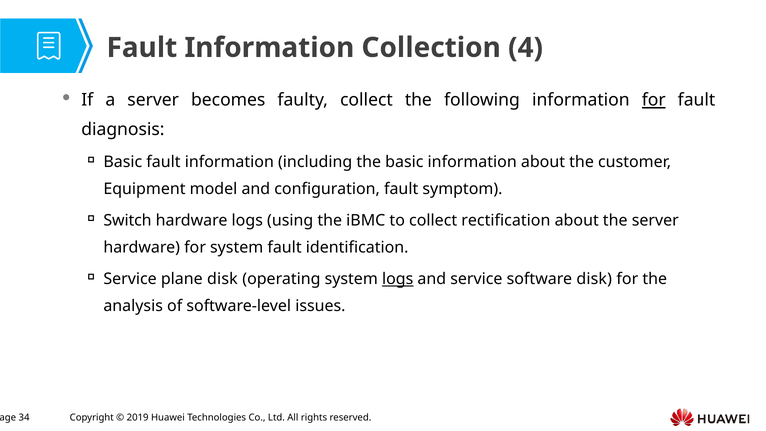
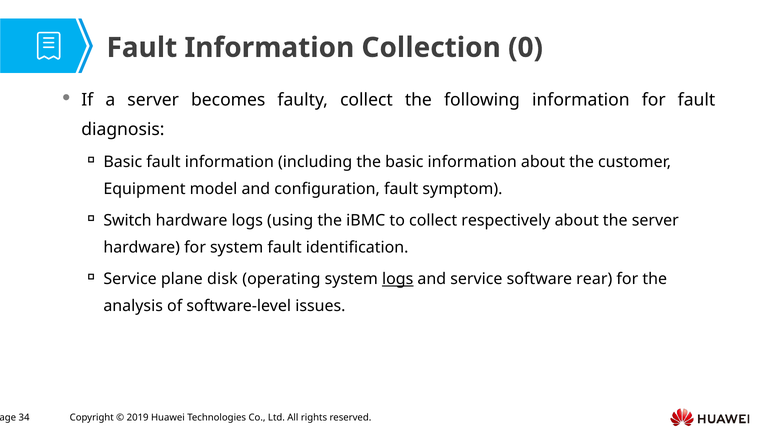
4: 4 -> 0
for at (654, 100) underline: present -> none
rectification: rectification -> respectively
software disk: disk -> rear
